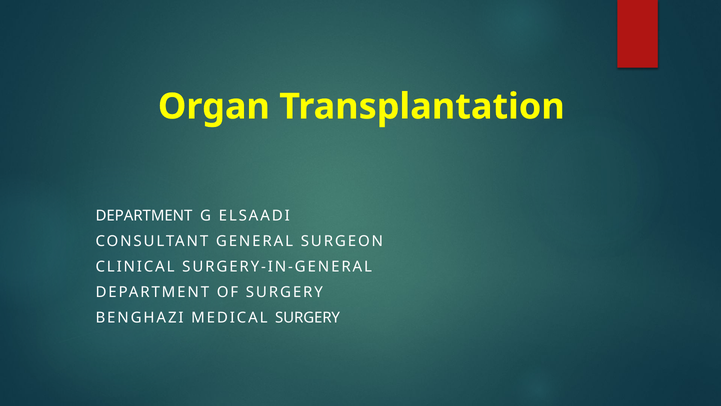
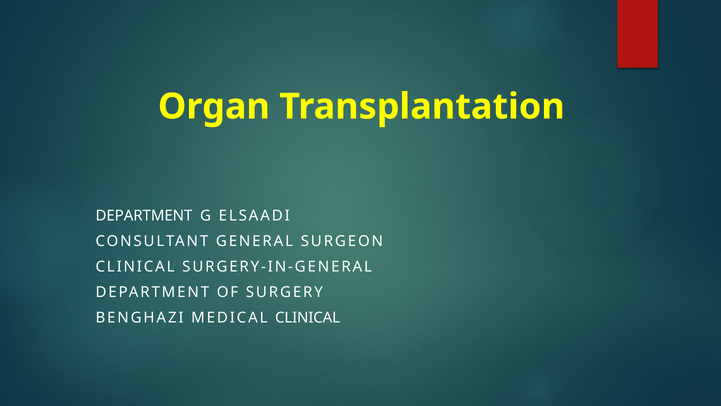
MEDICAL SURGERY: SURGERY -> CLINICAL
